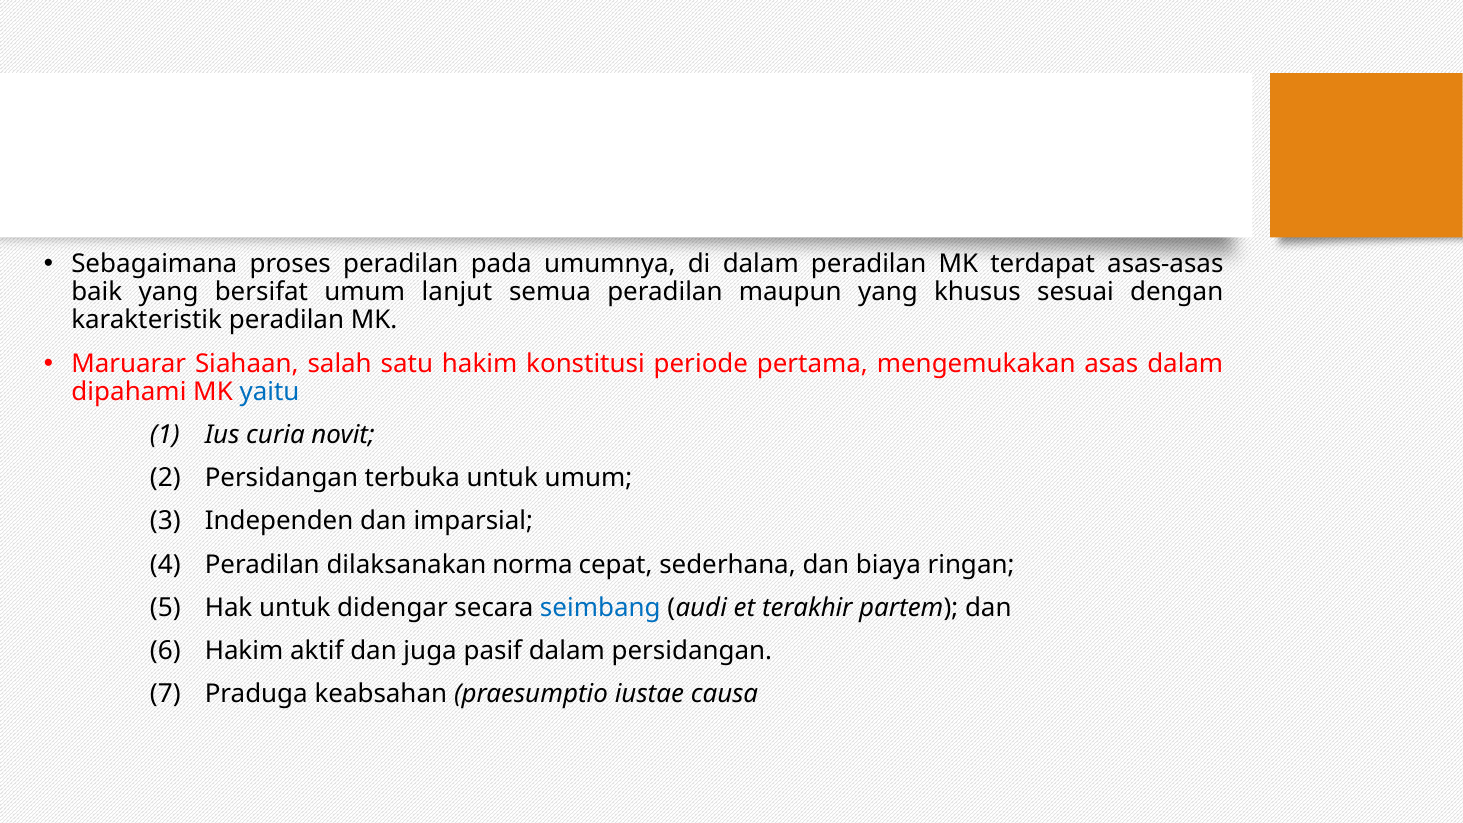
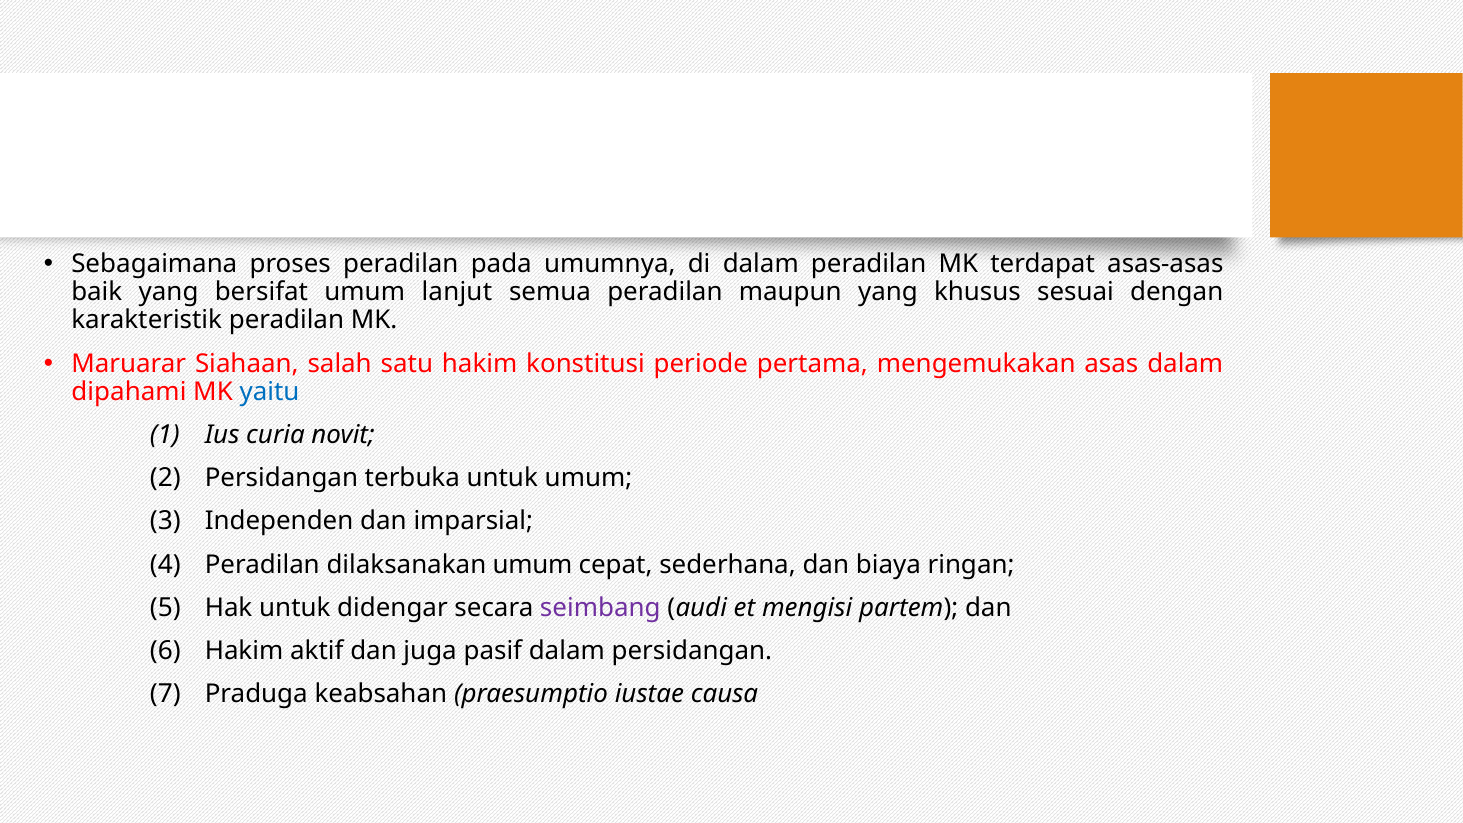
dilaksanakan norma: norma -> umum
seimbang colour: blue -> purple
terakhir: terakhir -> mengisi
